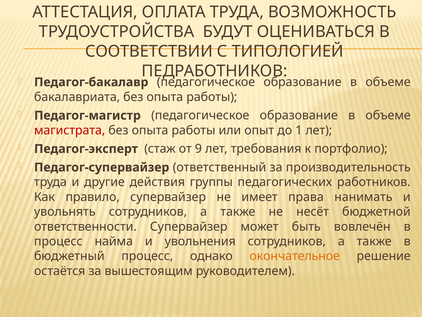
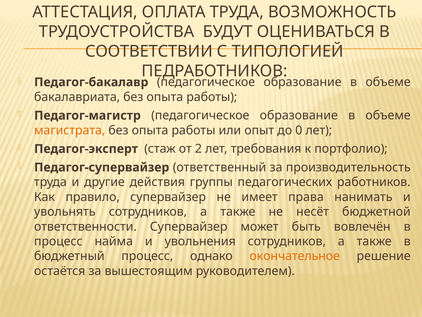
магистрата colour: red -> orange
1: 1 -> 0
9: 9 -> 2
